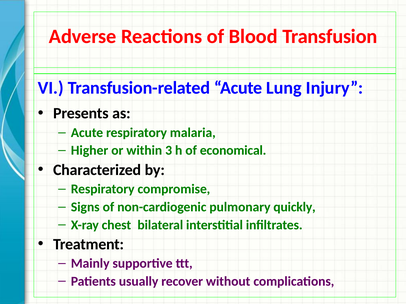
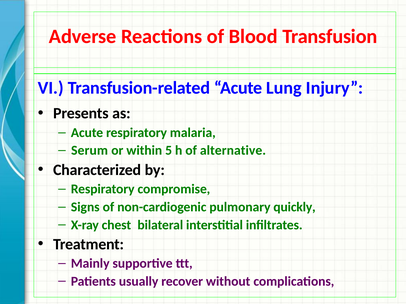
Higher: Higher -> Serum
3: 3 -> 5
economical: economical -> alternative
